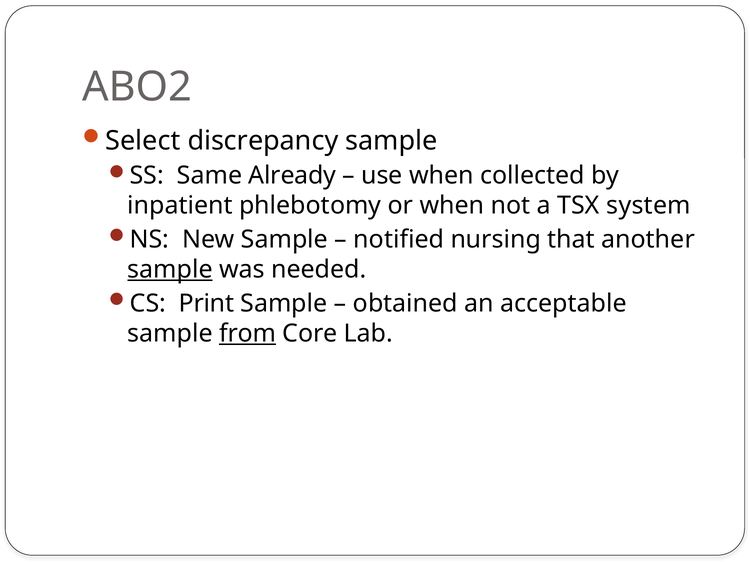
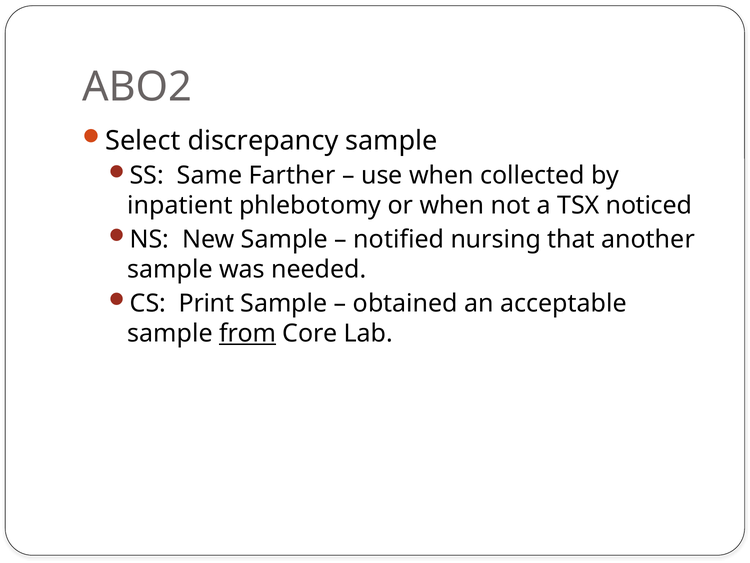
Already: Already -> Farther
system: system -> noticed
sample at (170, 269) underline: present -> none
